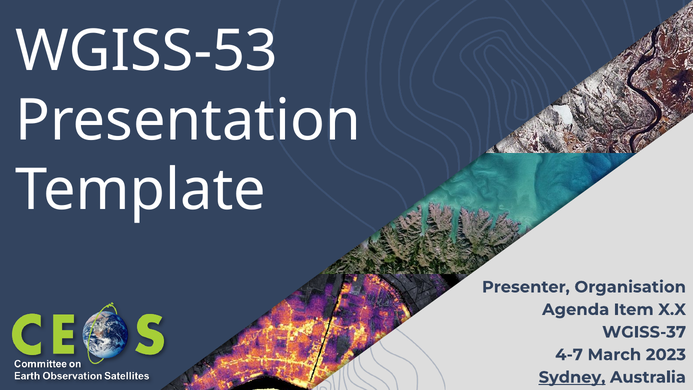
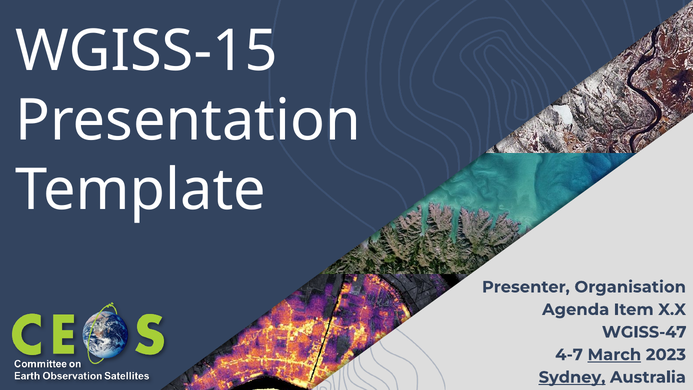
WGISS-53: WGISS-53 -> WGISS-15
WGISS-37: WGISS-37 -> WGISS-47
March underline: none -> present
